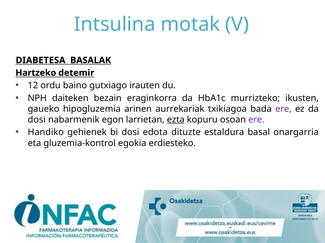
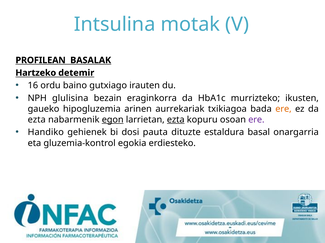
DIABETESA: DIABETESA -> PROFILEAN
12: 12 -> 16
daiteken: daiteken -> glulisina
ere at (283, 109) colour: purple -> orange
dosi at (37, 120): dosi -> ezta
egon underline: none -> present
edota: edota -> pauta
